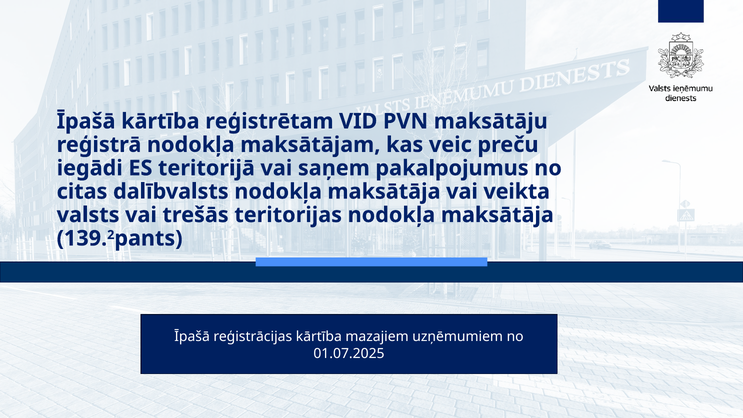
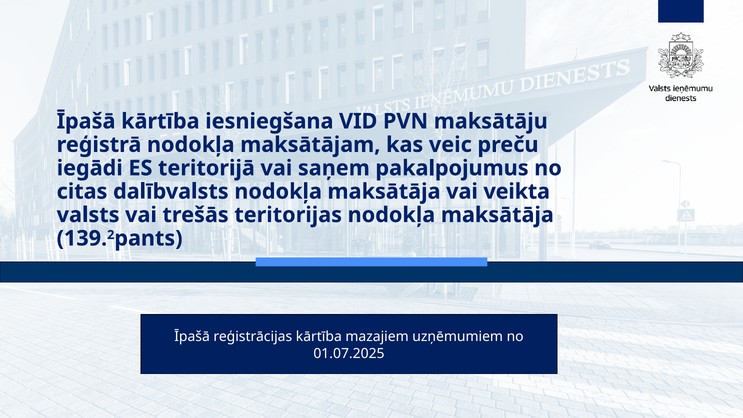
reģistrētam: reģistrētam -> iesniegšana
